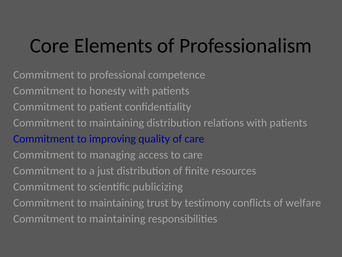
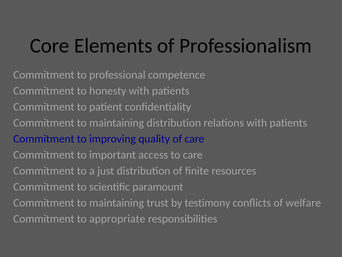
managing: managing -> important
publicizing: publicizing -> paramount
maintaining at (117, 218): maintaining -> appropriate
